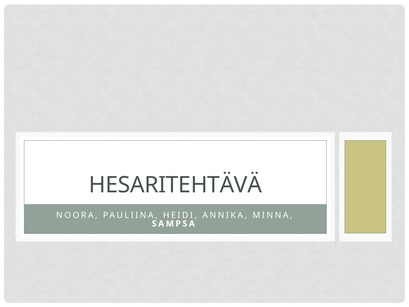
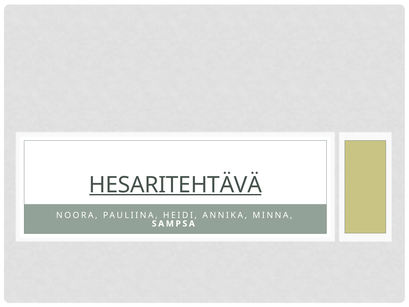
HESARITEHTÄVÄ underline: none -> present
